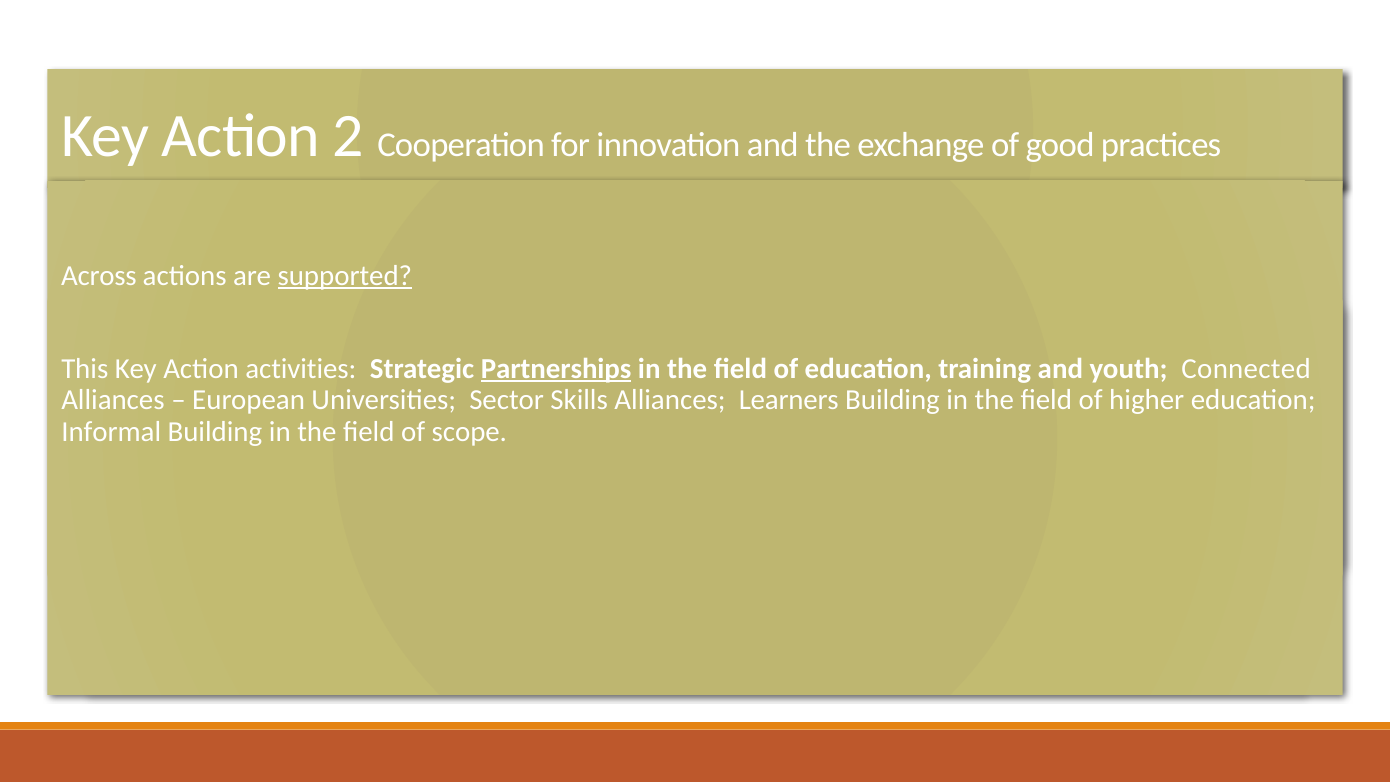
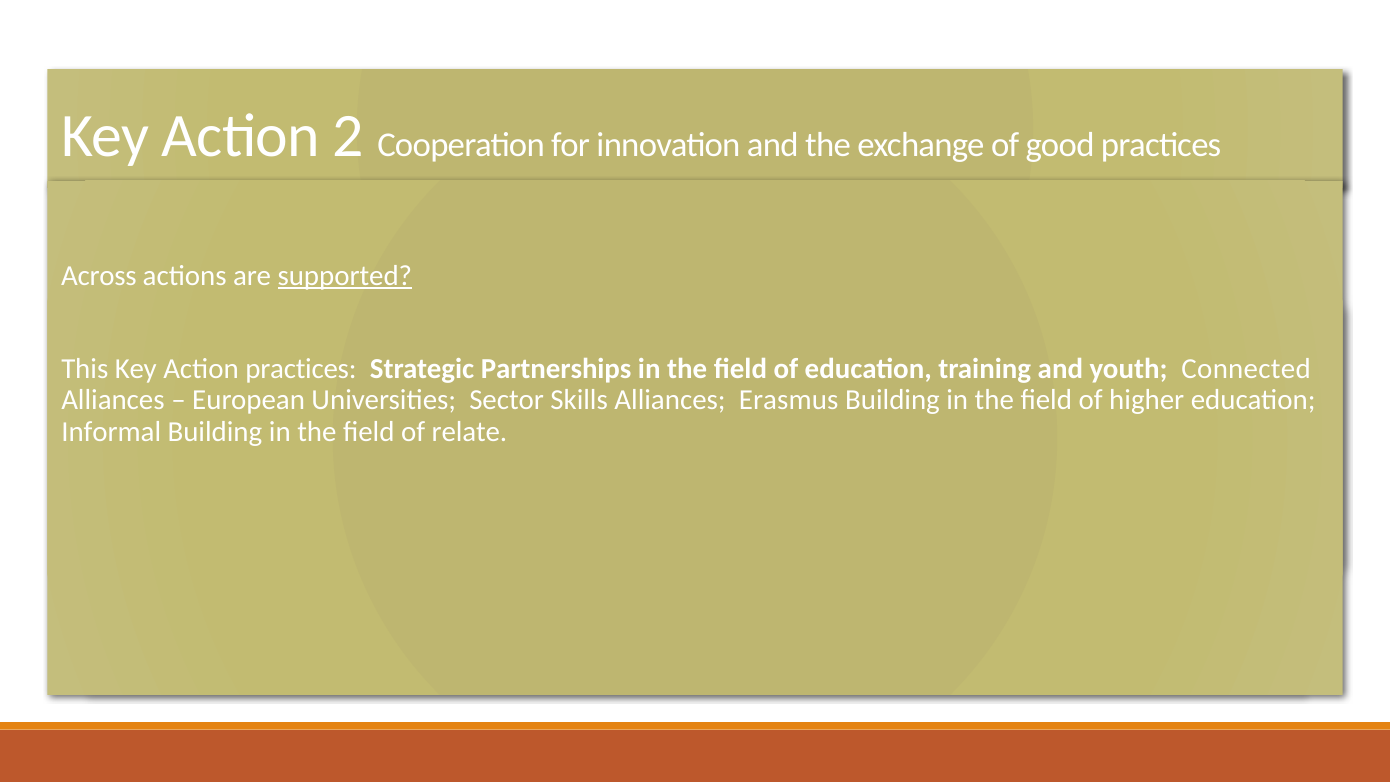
Action activities: activities -> practices
Partnerships underline: present -> none
Learners: Learners -> Erasmus
scope: scope -> relate
